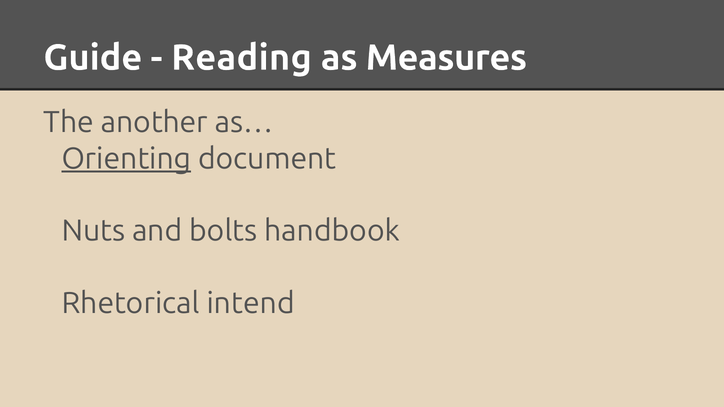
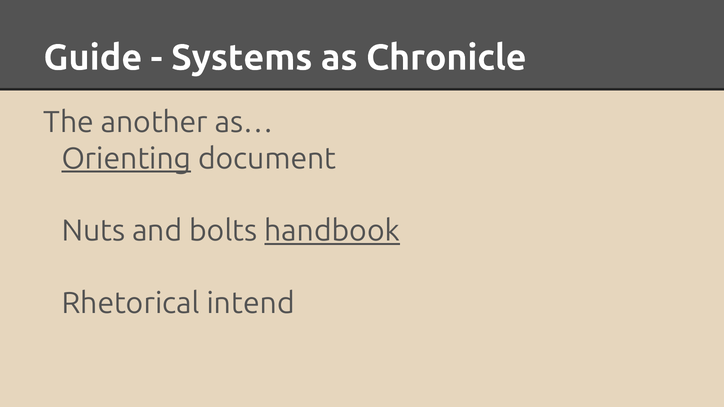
Reading: Reading -> Systems
Measures: Measures -> Chronicle
handbook underline: none -> present
